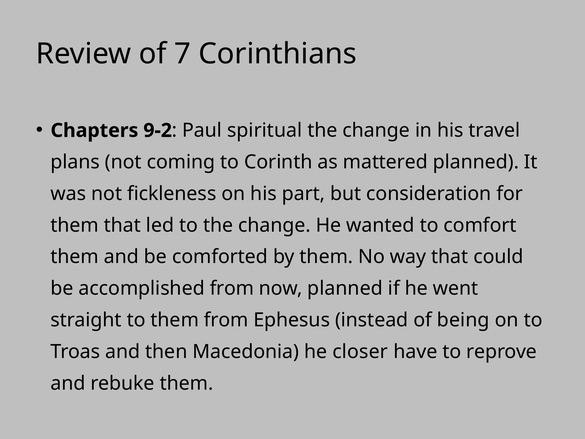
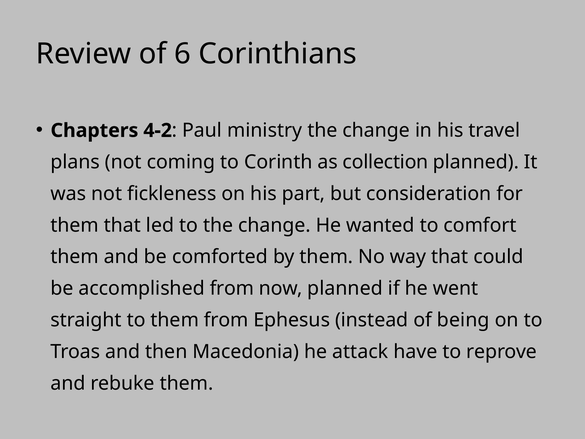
7: 7 -> 6
9-2: 9-2 -> 4-2
spiritual: spiritual -> ministry
mattered: mattered -> collection
closer: closer -> attack
